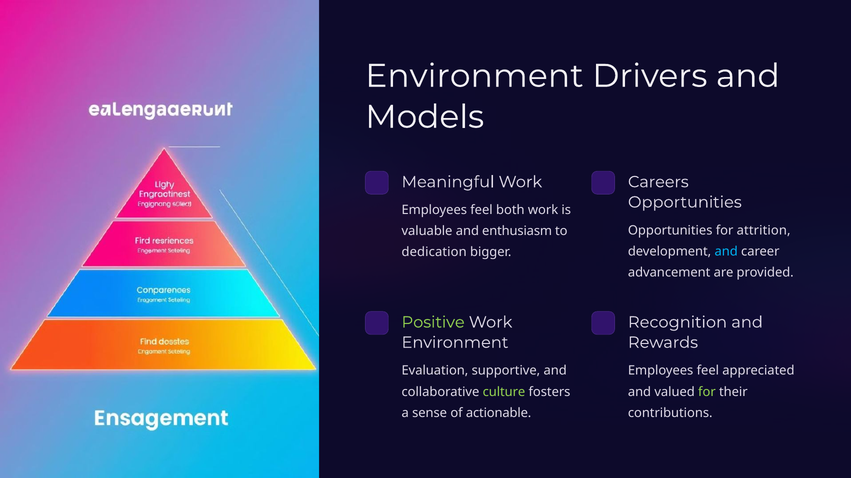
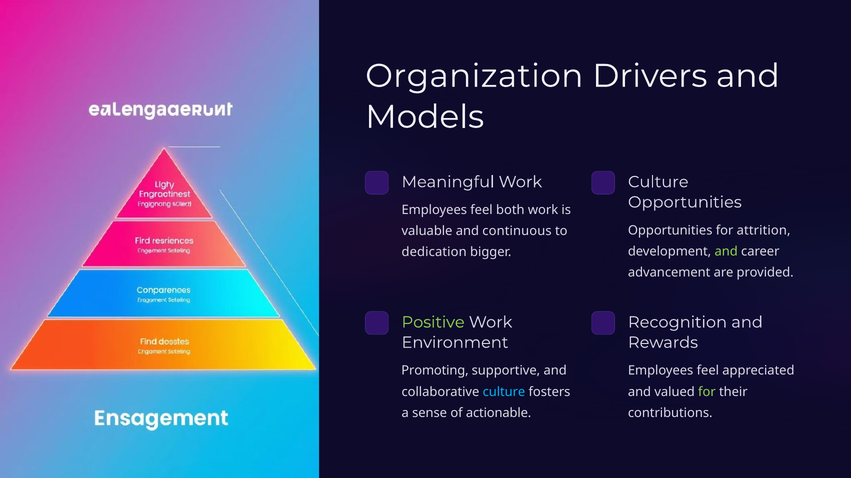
Environment at (474, 76): Environment -> Organization
Careers at (658, 182): Careers -> Culture
enthusiasm: enthusiasm -> continuous
and at (726, 252) colour: light blue -> light green
Evaluation: Evaluation -> Promoting
culture at (504, 392) colour: light green -> light blue
